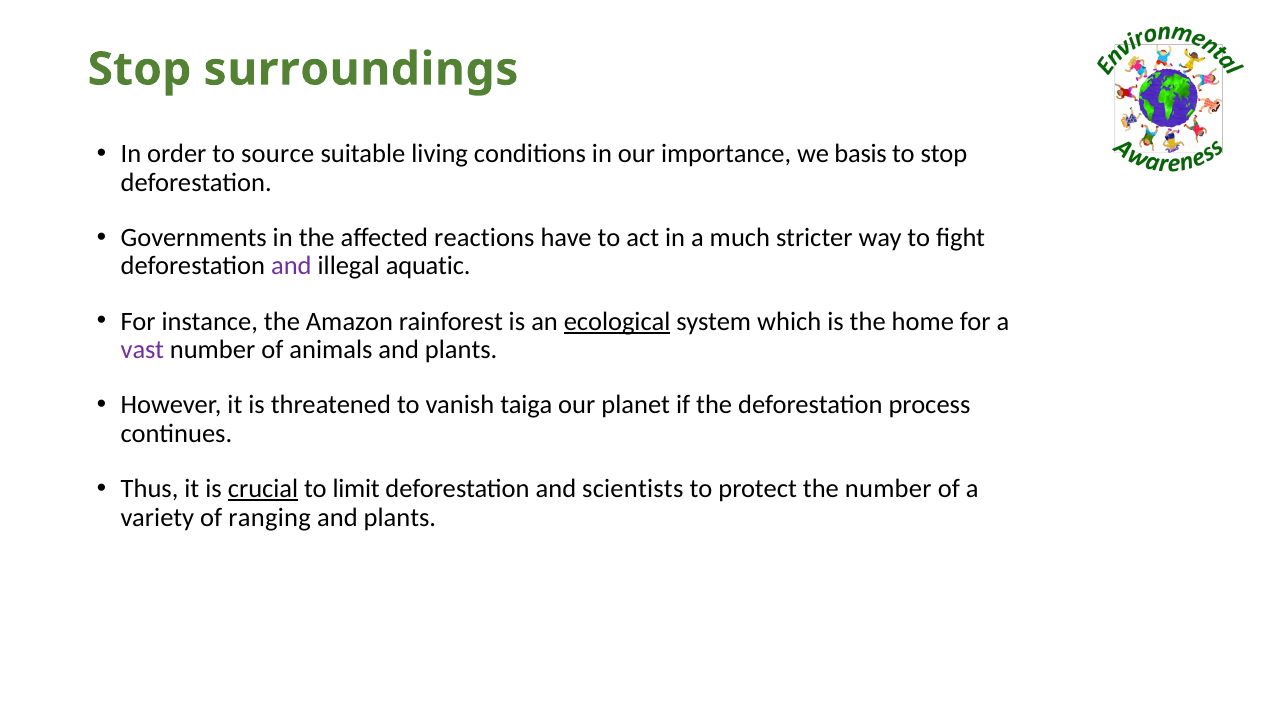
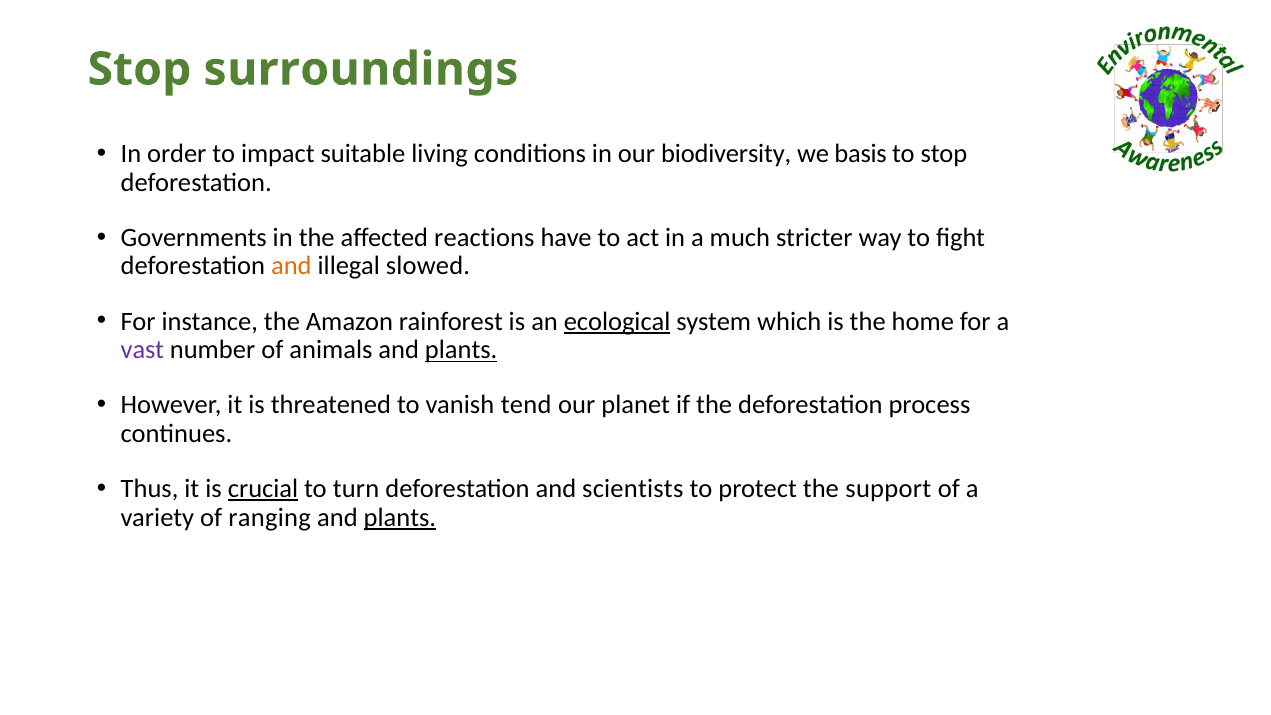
source: source -> impact
importance: importance -> biodiversity
and at (291, 266) colour: purple -> orange
aquatic: aquatic -> slowed
plants at (461, 350) underline: none -> present
taiga: taiga -> tend
limit: limit -> turn
the number: number -> support
plants at (400, 517) underline: none -> present
